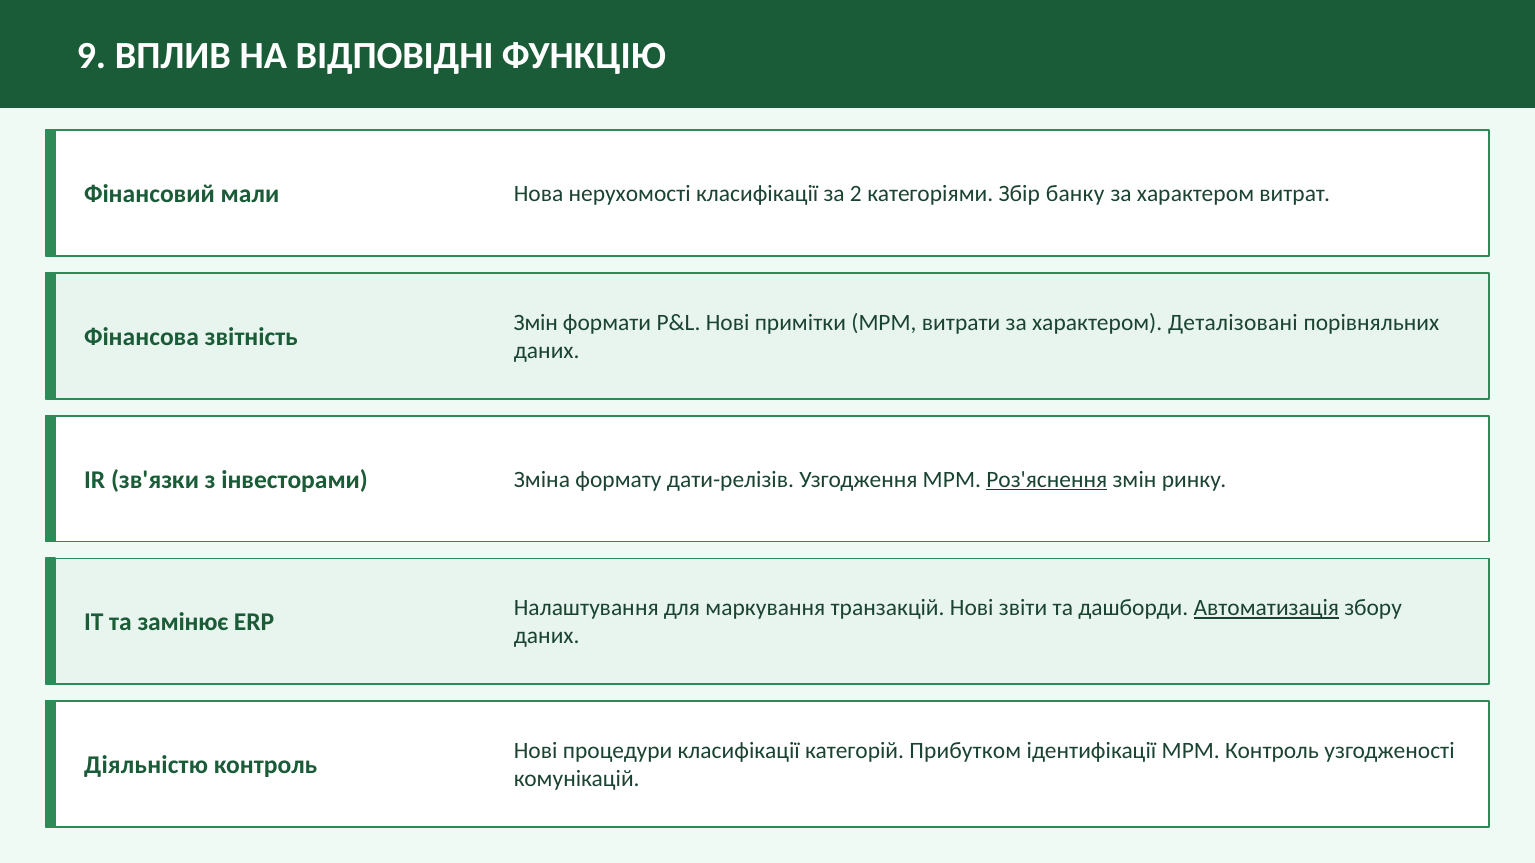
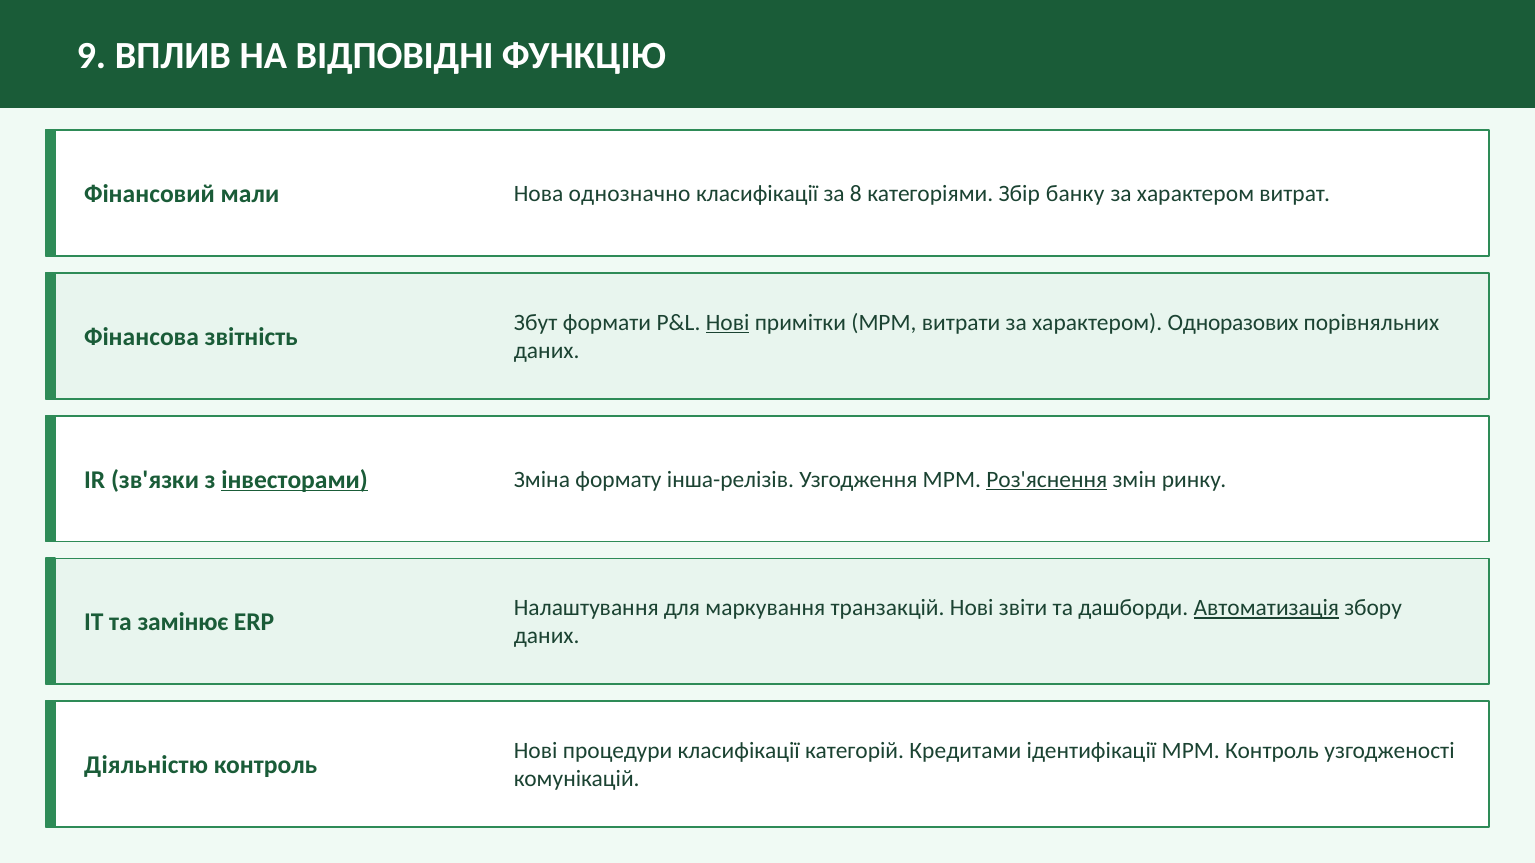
нерухомості: нерухомості -> однозначно
2: 2 -> 8
Змін at (536, 323): Змін -> Збут
Нові at (728, 323) underline: none -> present
Деталізовані: Деталізовані -> Одноразових
інвесторами underline: none -> present
дати-релізів: дати-релізів -> інша-релізів
Прибутком: Прибутком -> Кредитами
